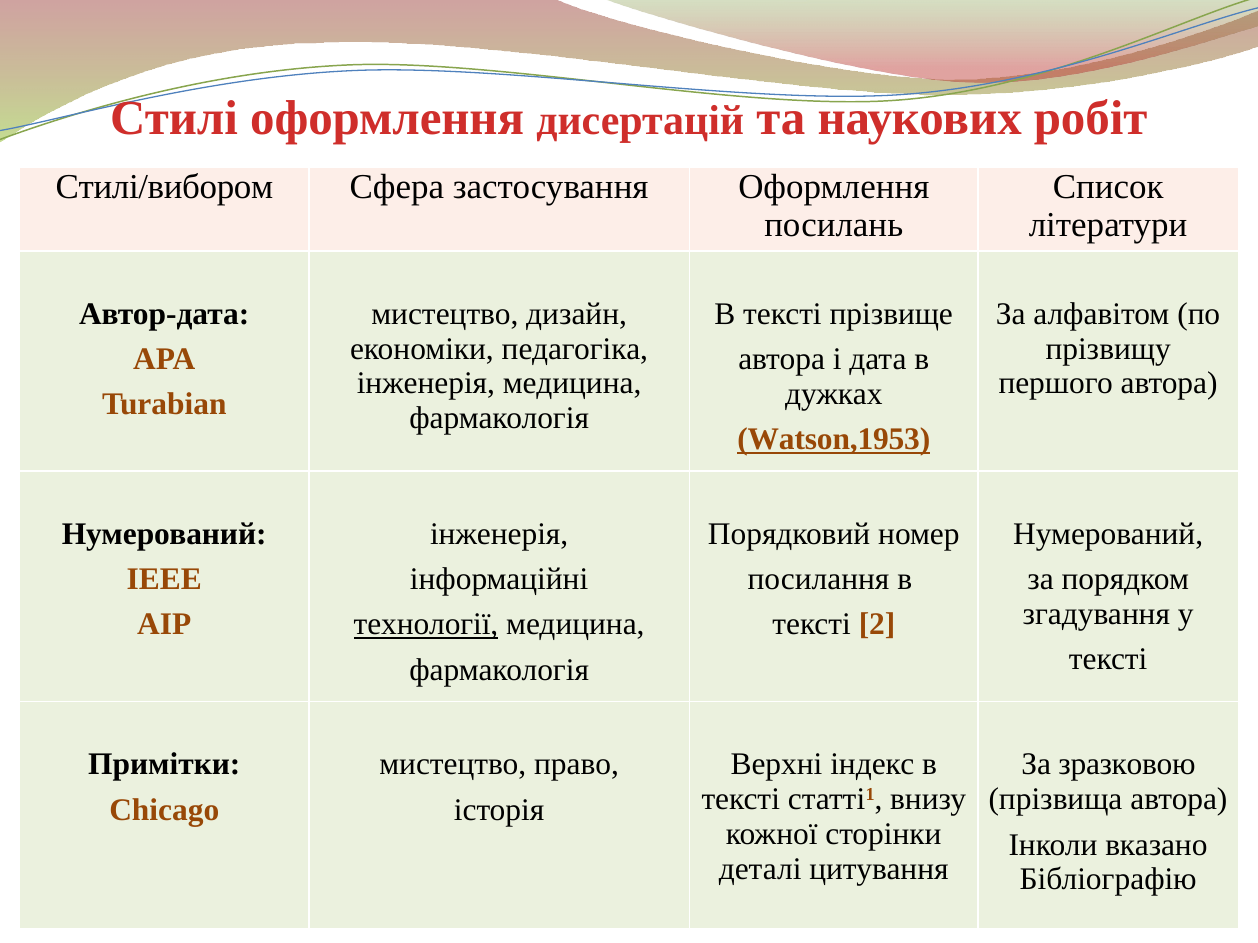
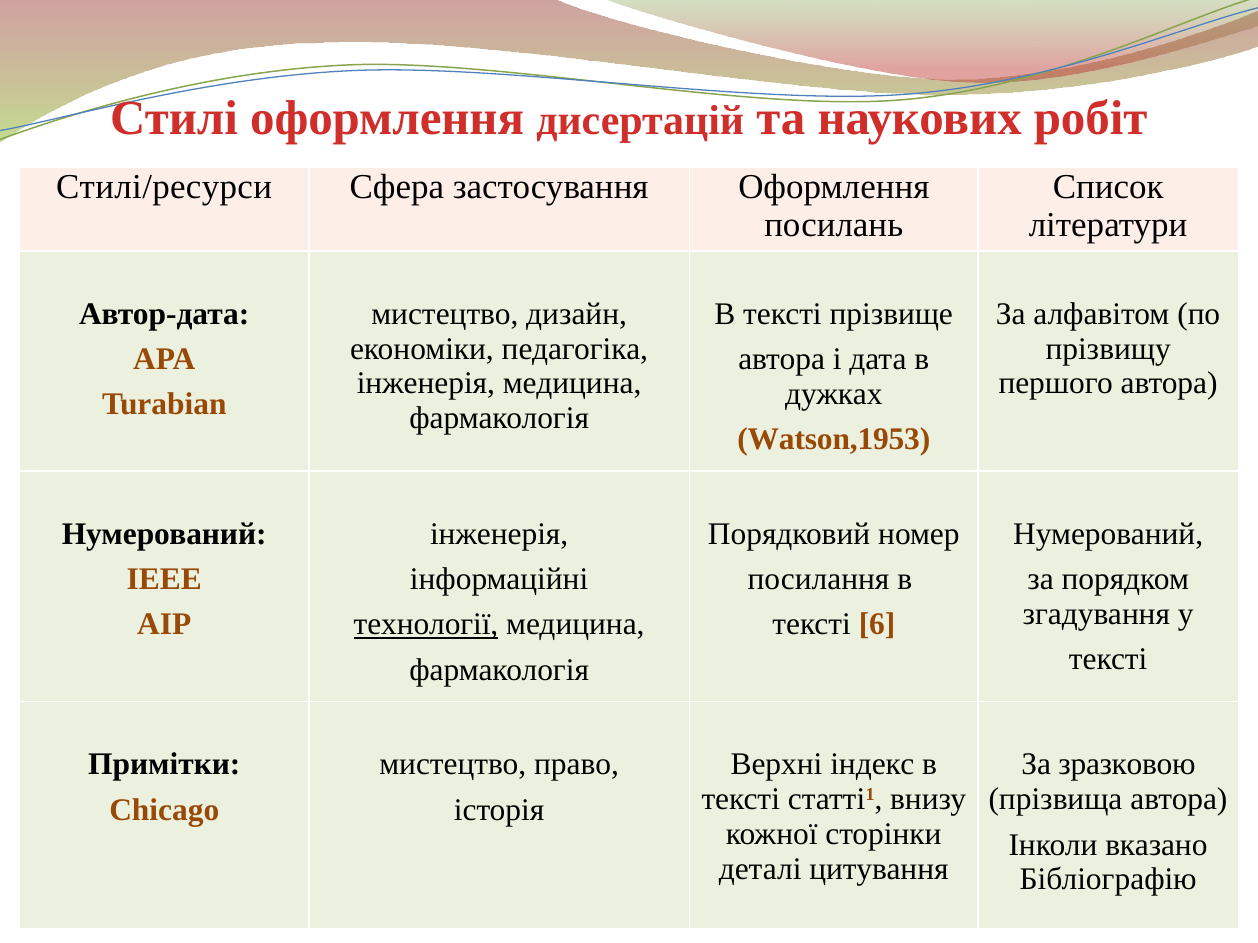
Стилі/вибором: Стилі/вибором -> Стилі/ресурси
Watson,1953 underline: present -> none
2: 2 -> 6
